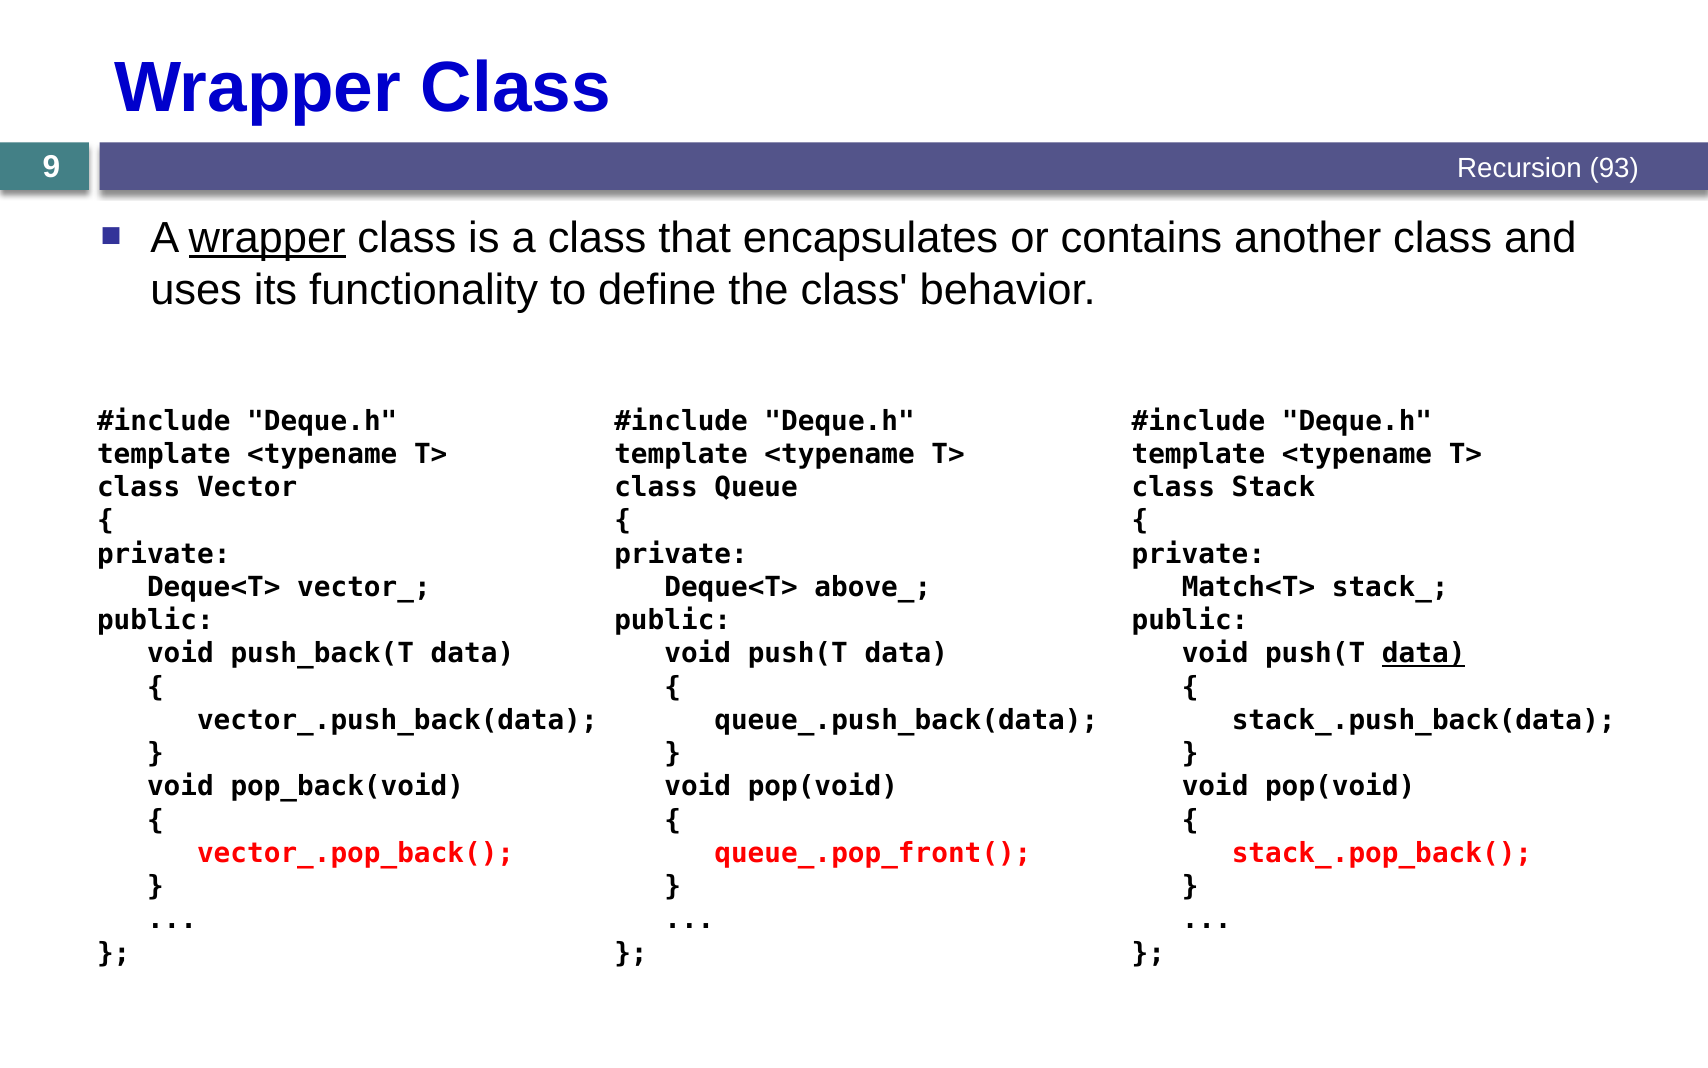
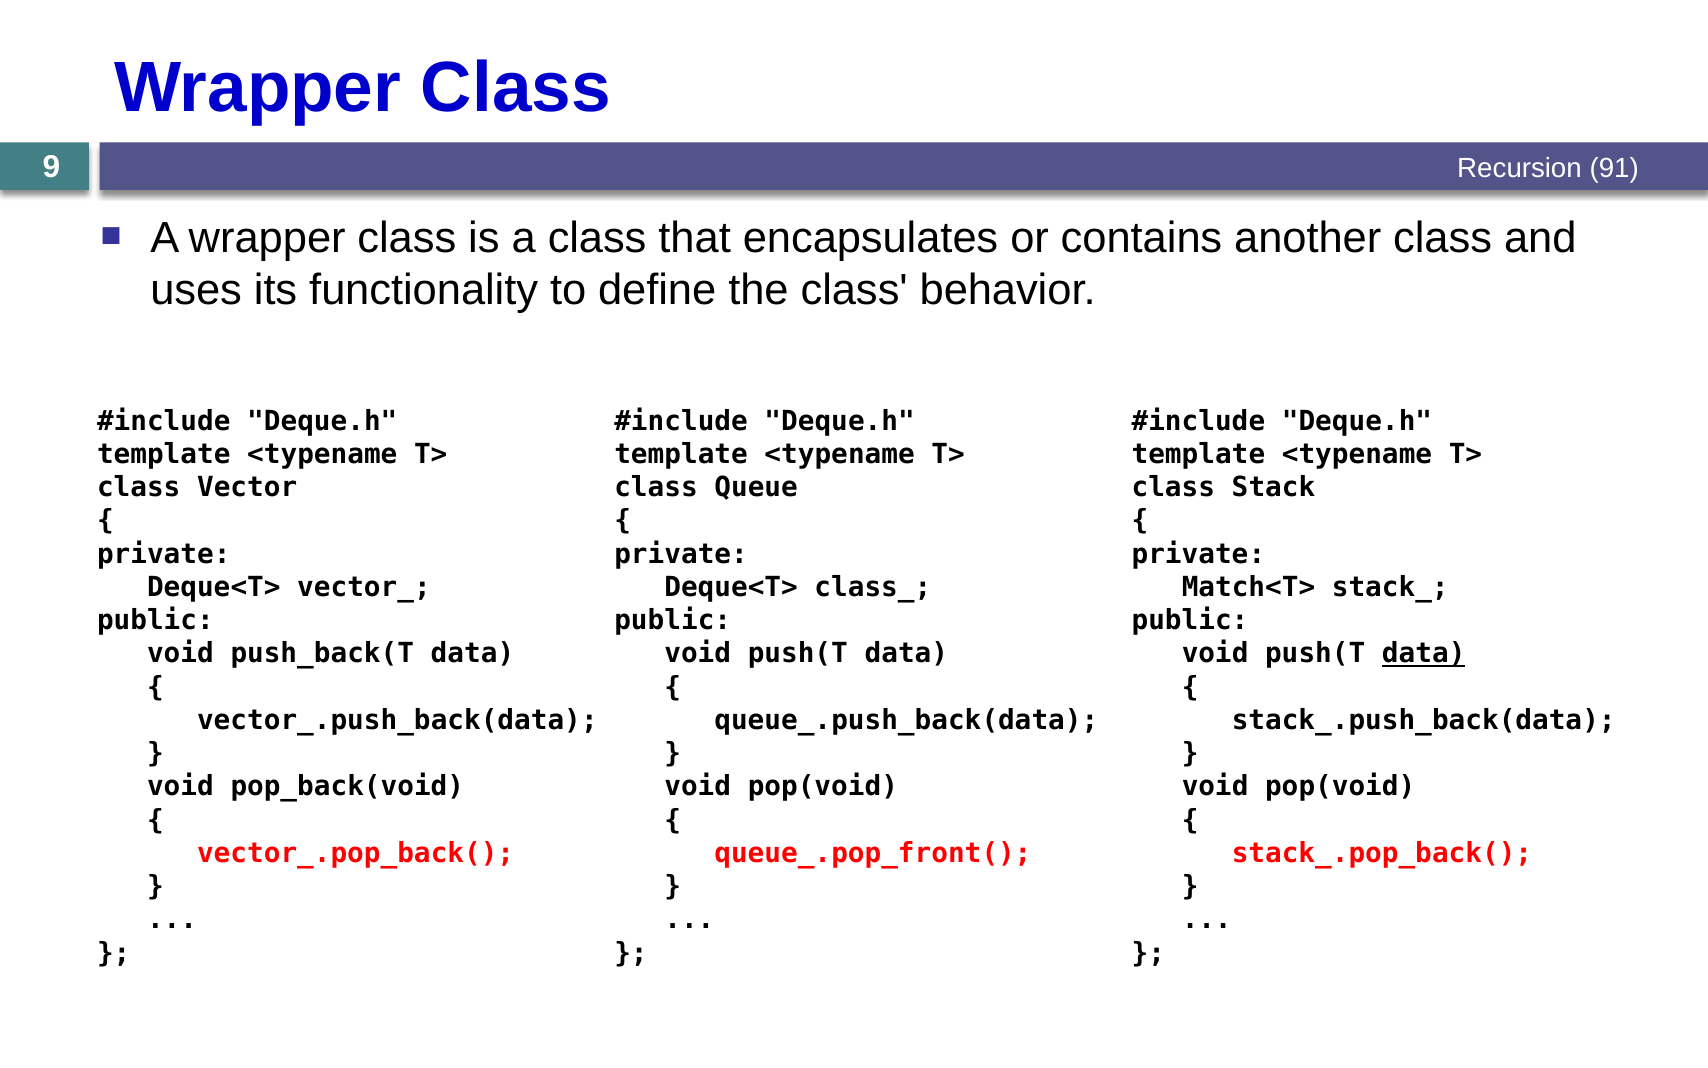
93: 93 -> 91
wrapper at (267, 238) underline: present -> none
above_: above_ -> class_
